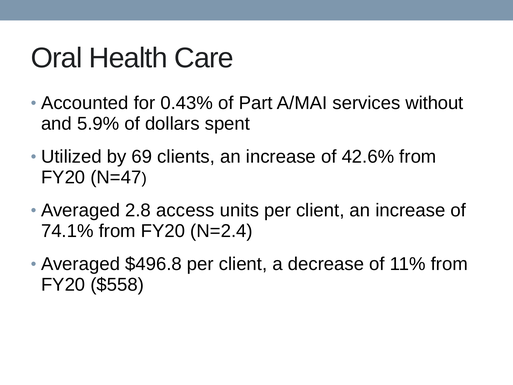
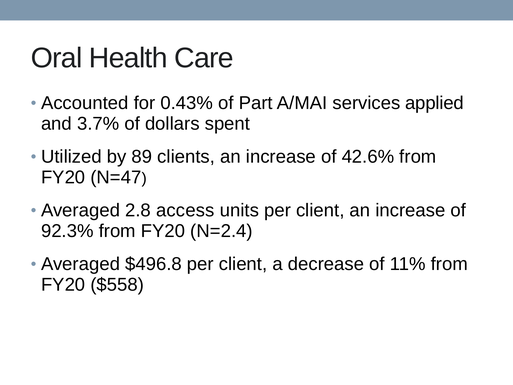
without: without -> applied
5.9%: 5.9% -> 3.7%
69: 69 -> 89
74.1%: 74.1% -> 92.3%
